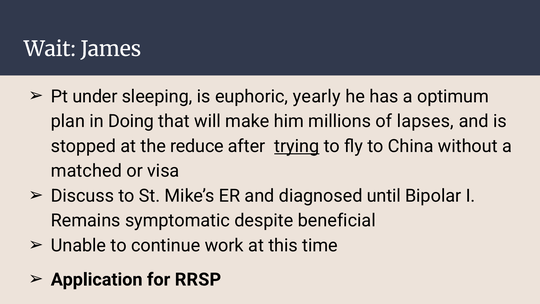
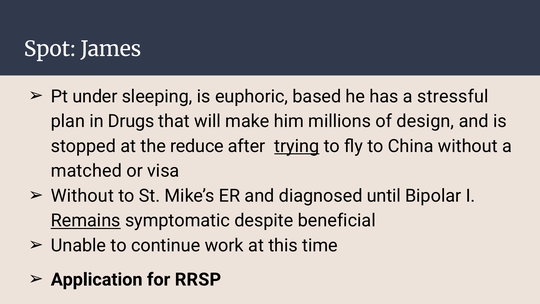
Wait: Wait -> Spot
yearly: yearly -> based
optimum: optimum -> stressful
Doing: Doing -> Drugs
lapses: lapses -> design
Discuss at (82, 196): Discuss -> Without
Remains underline: none -> present
